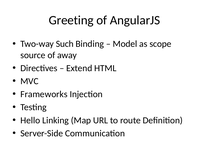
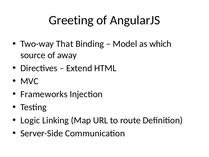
Such: Such -> That
scope: scope -> which
Hello: Hello -> Logic
